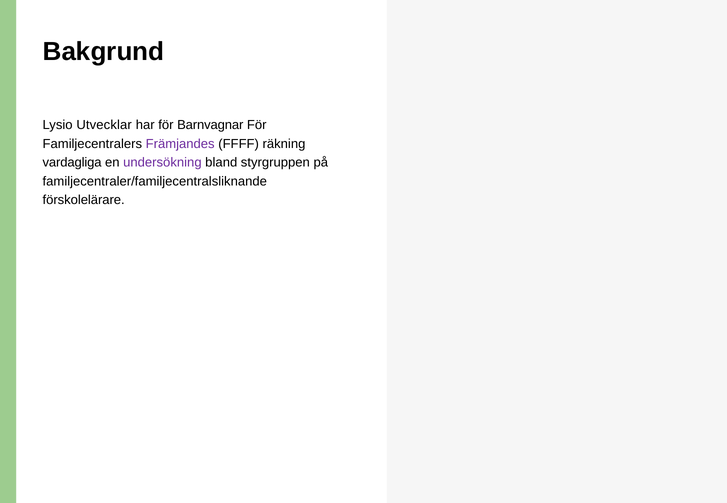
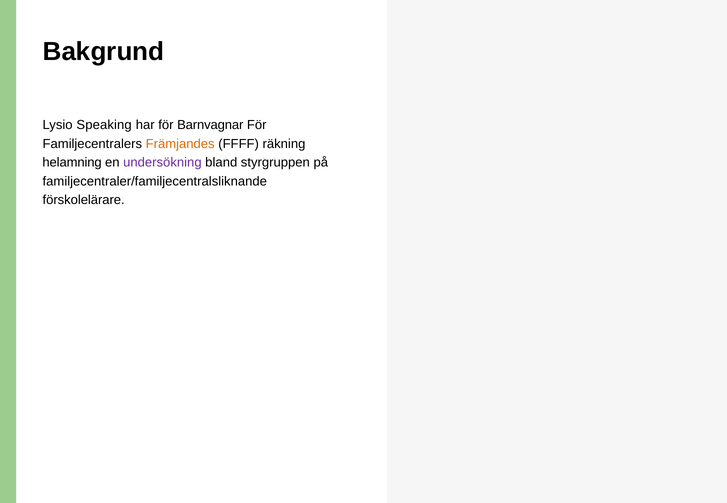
Utvecklar: Utvecklar -> Speaking
Främjandes colour: purple -> orange
vardagliga: vardagliga -> helamning
